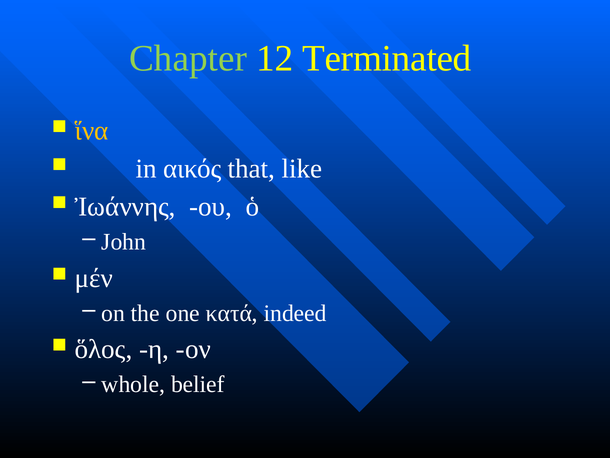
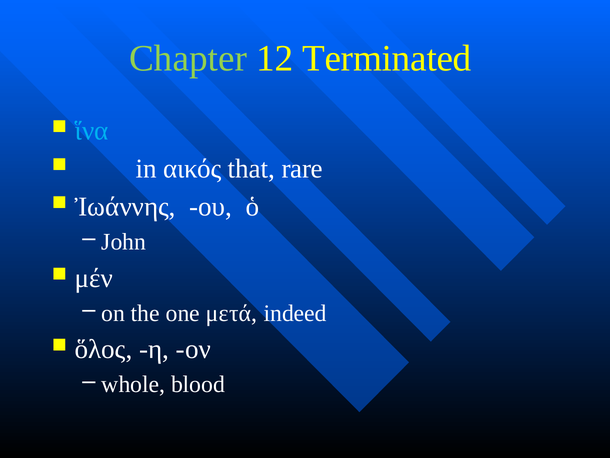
ἵνα colour: yellow -> light blue
like: like -> rare
κατά: κατά -> μετά
belief: belief -> blood
